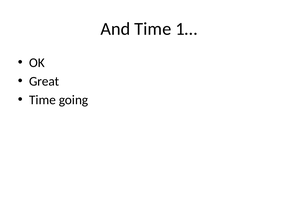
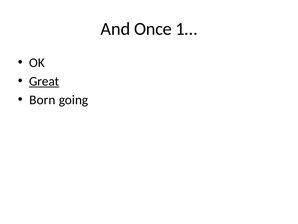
And Time: Time -> Once
Great underline: none -> present
Time at (42, 100): Time -> Born
